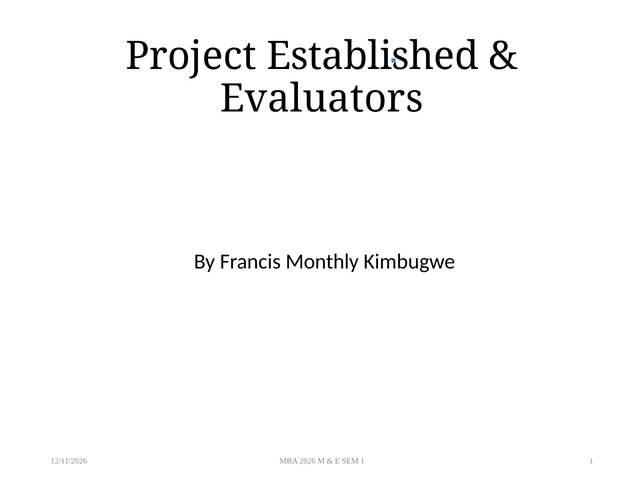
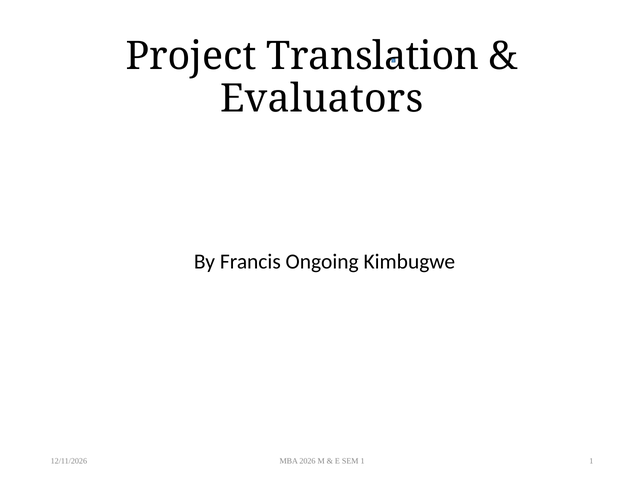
Established: Established -> Translation
Monthly: Monthly -> Ongoing
